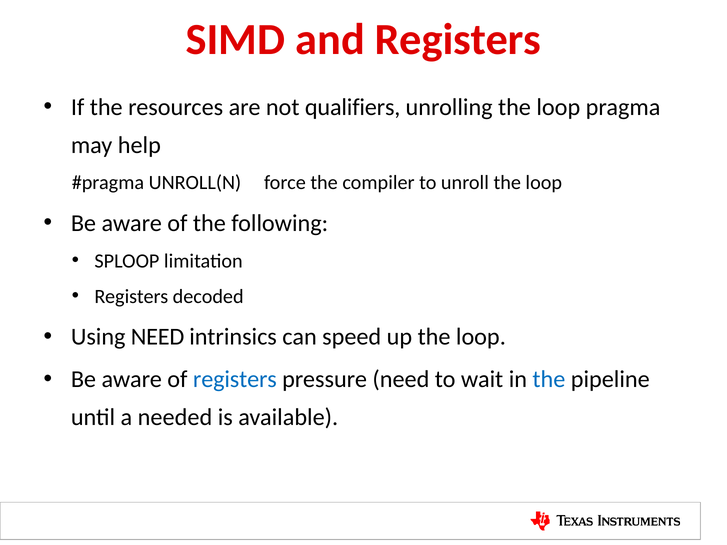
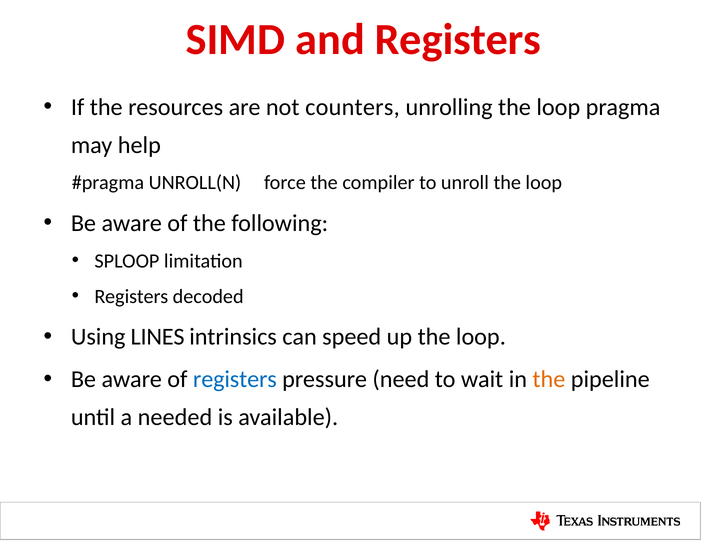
qualifiers: qualifiers -> counters
Using NEED: NEED -> LINES
the at (549, 380) colour: blue -> orange
